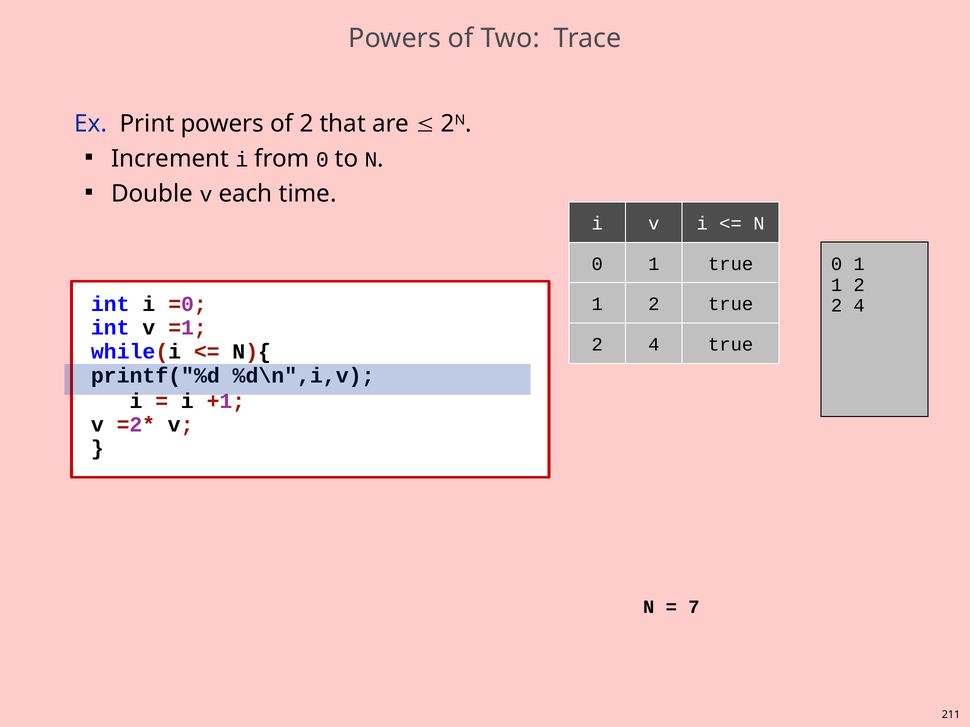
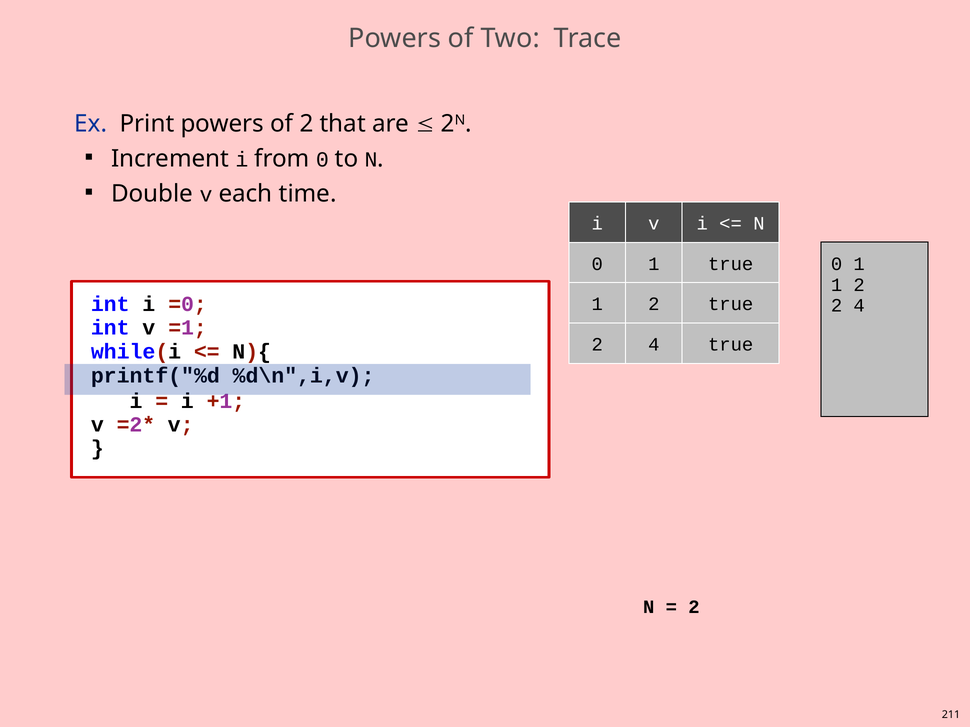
7 at (694, 608): 7 -> 2
